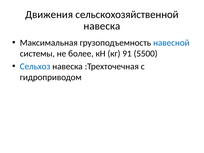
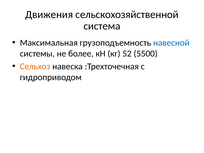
навеска at (102, 26): навеска -> система
91: 91 -> 52
Сельхоз colour: blue -> orange
